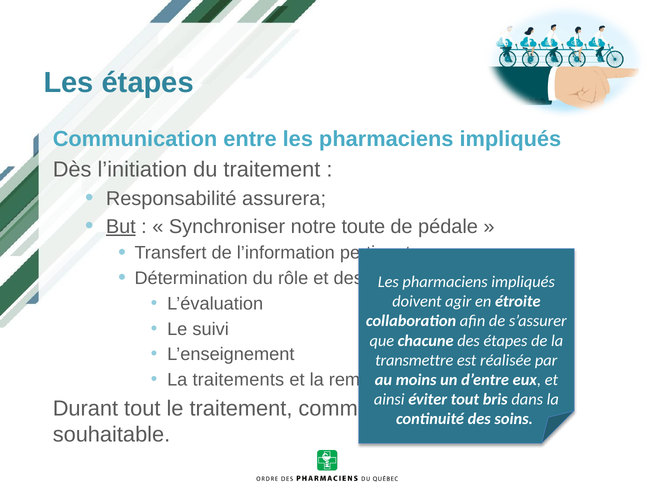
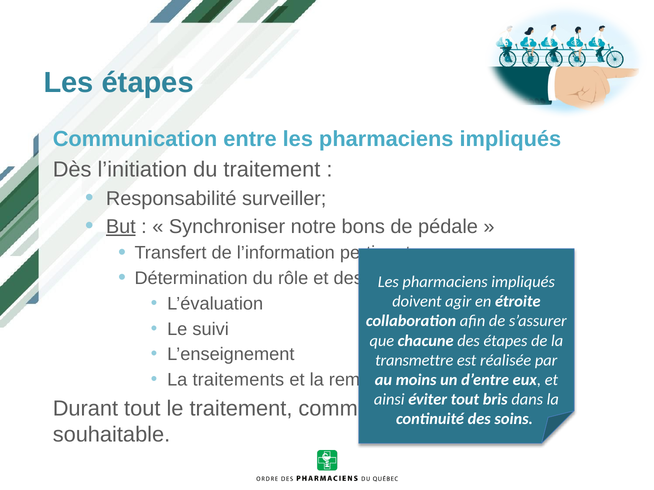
assurera: assurera -> surveiller
toute: toute -> bons
